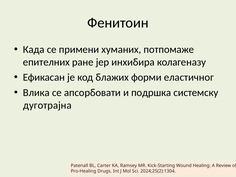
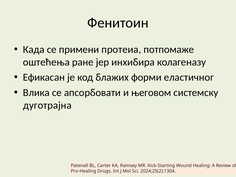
хуманих: хуманих -> протеиа
епителних: епителних -> оштећења
подршка: подршка -> његовом
